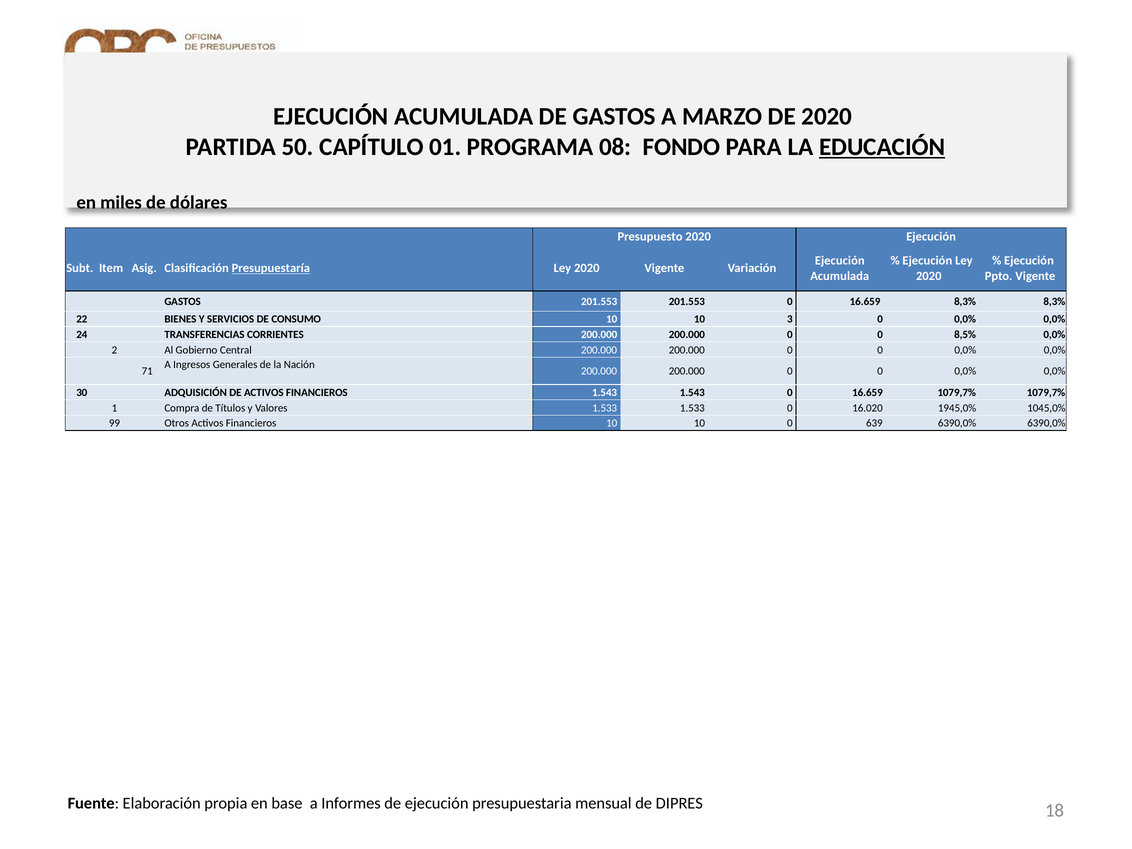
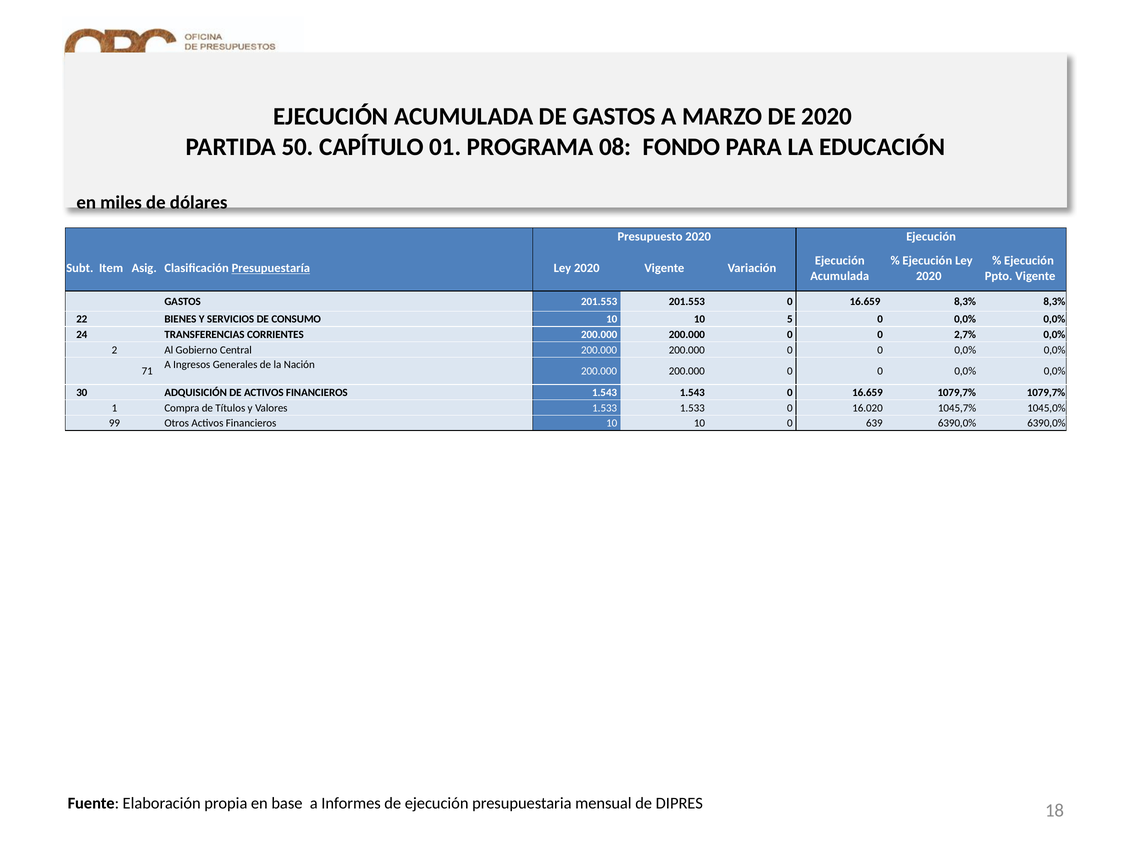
EDUCACIÓN underline: present -> none
3: 3 -> 5
8,5%: 8,5% -> 2,7%
1945,0%: 1945,0% -> 1045,7%
